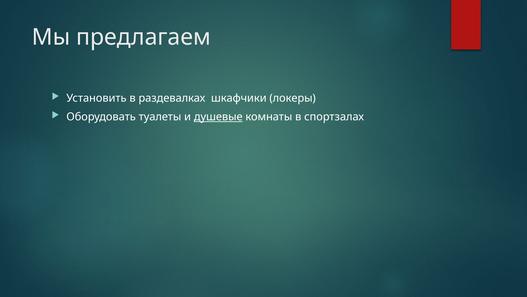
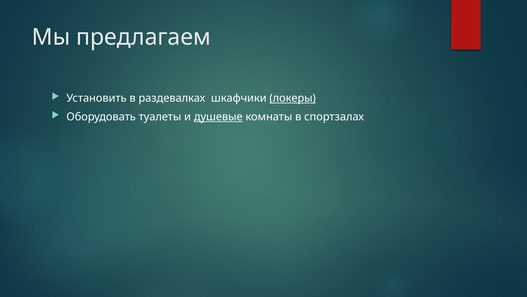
локеры underline: none -> present
